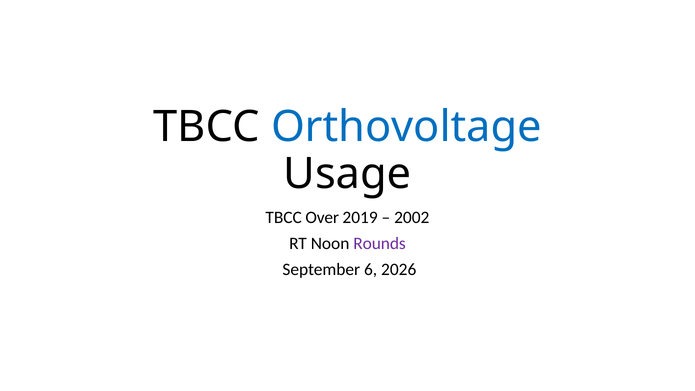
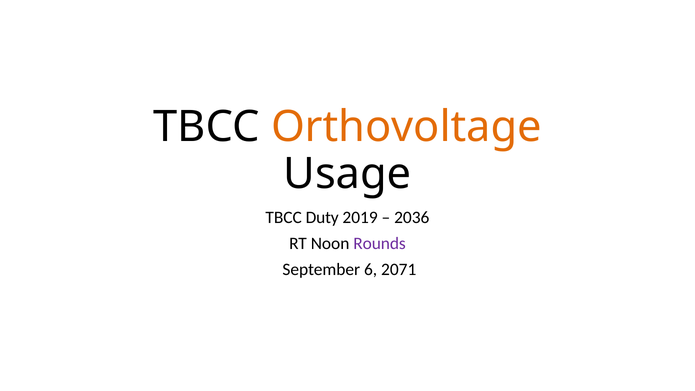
Orthovoltage colour: blue -> orange
Over: Over -> Duty
2002: 2002 -> 2036
2026: 2026 -> 2071
